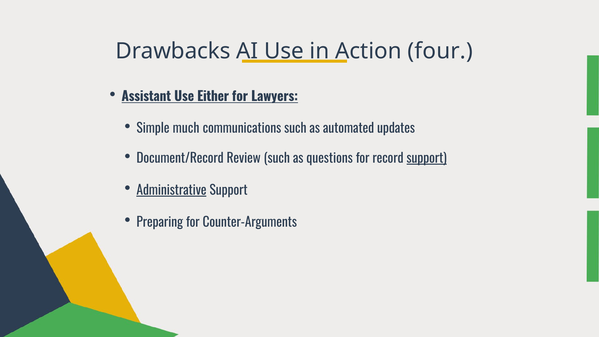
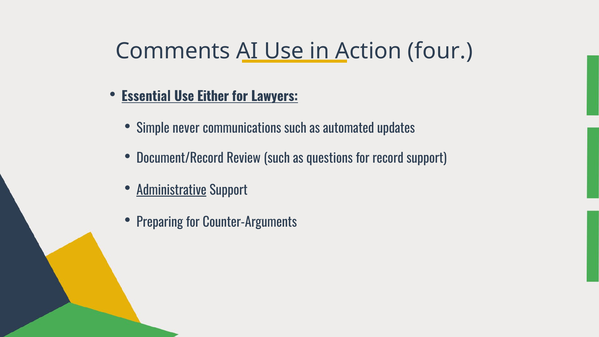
Drawbacks: Drawbacks -> Comments
Assistant: Assistant -> Essential
much: much -> never
support at (427, 158) underline: present -> none
